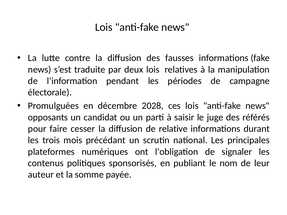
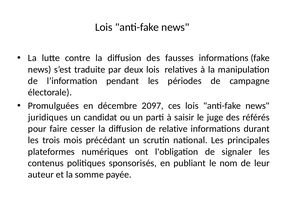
2028: 2028 -> 2097
opposants: opposants -> juridiques
